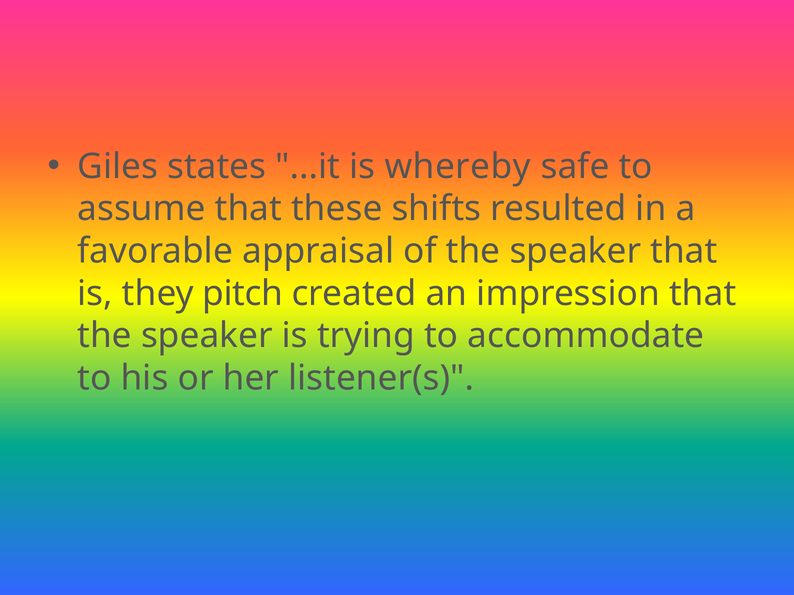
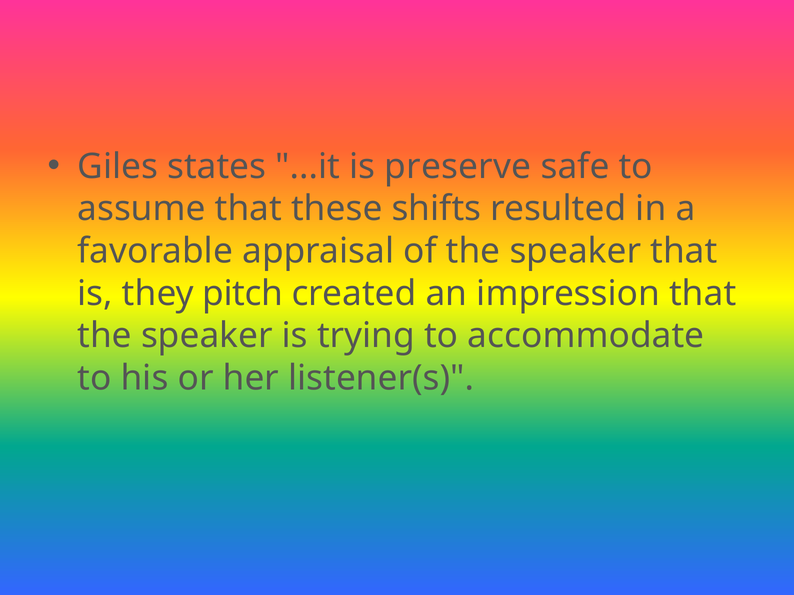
whereby: whereby -> preserve
